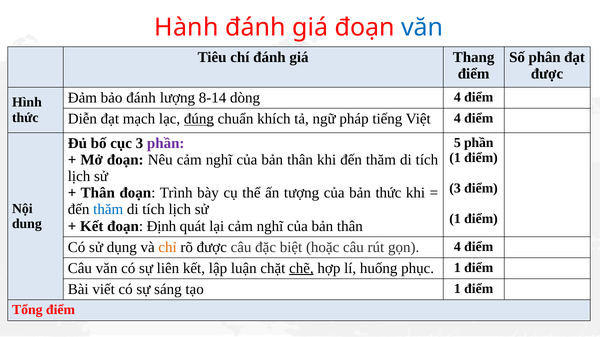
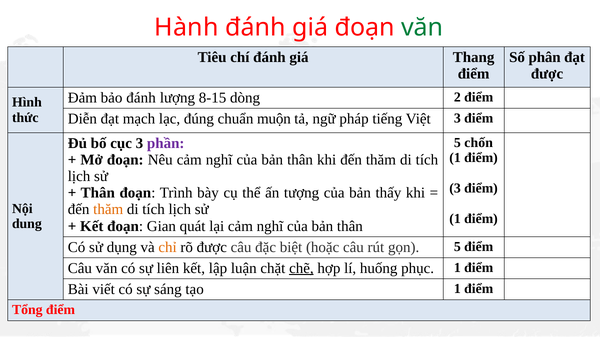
văn at (422, 28) colour: blue -> green
8-14: 8-14 -> 8-15
dòng 4: 4 -> 2
đúng underline: present -> none
khích: khích -> muộn
Việt 4: 4 -> 3
5 phần: phần -> chốn
bản thức: thức -> thấy
thăm at (108, 210) colour: blue -> orange
Định: Định -> Gian
gọn 4: 4 -> 5
